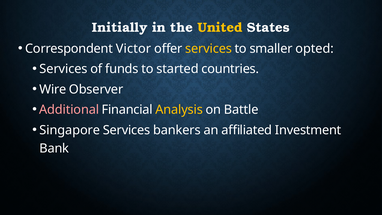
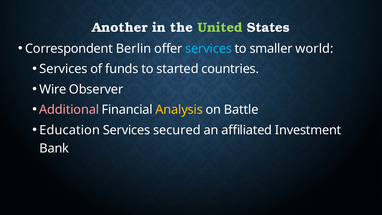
Initially: Initially -> Another
United colour: yellow -> light green
Victor: Victor -> Berlin
services at (209, 49) colour: yellow -> light blue
opted: opted -> world
Singapore: Singapore -> Education
bankers: bankers -> secured
